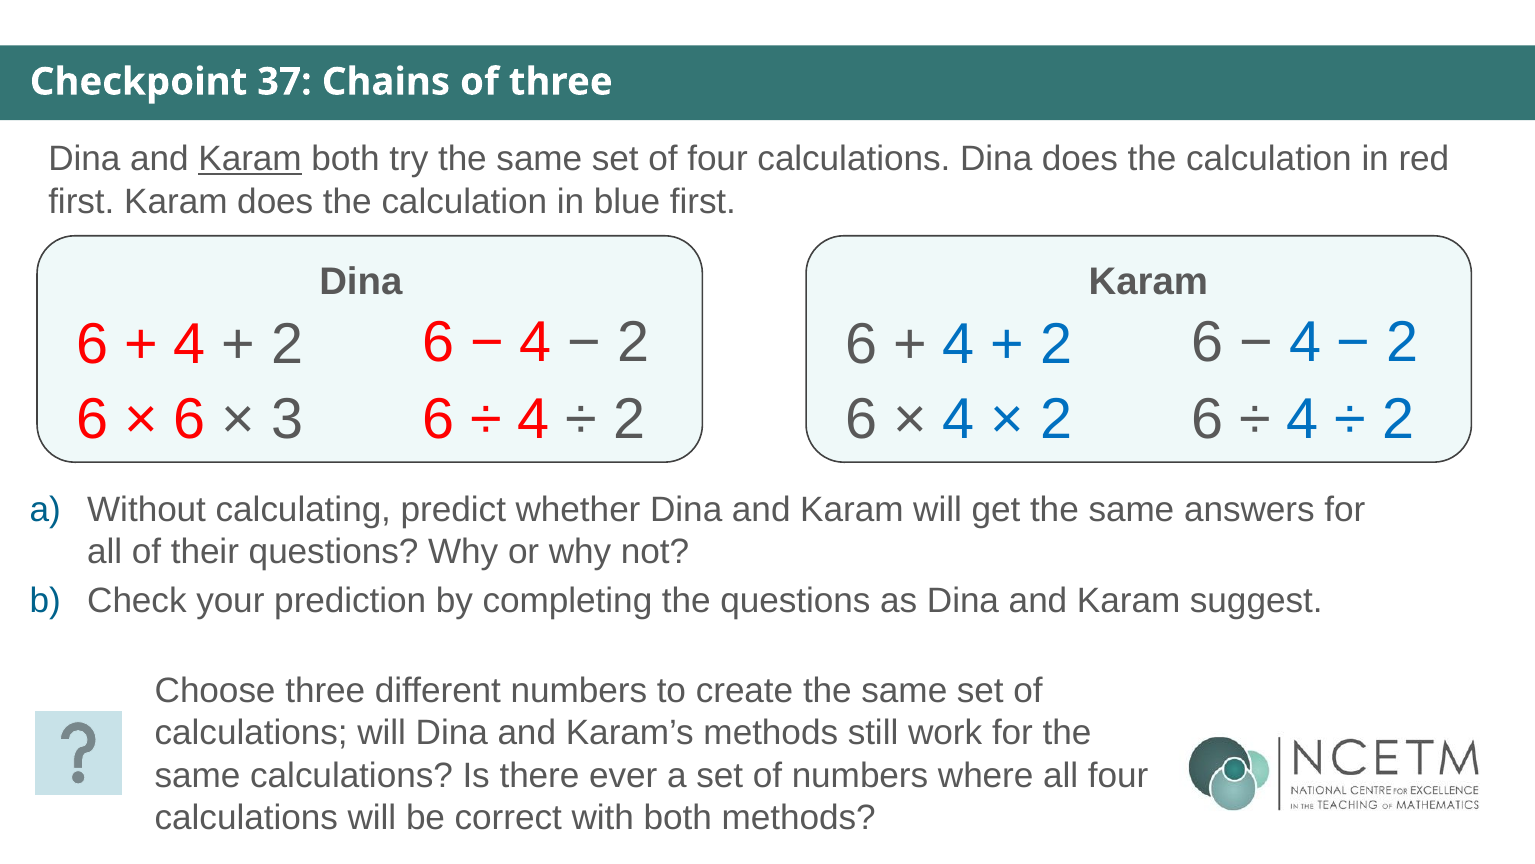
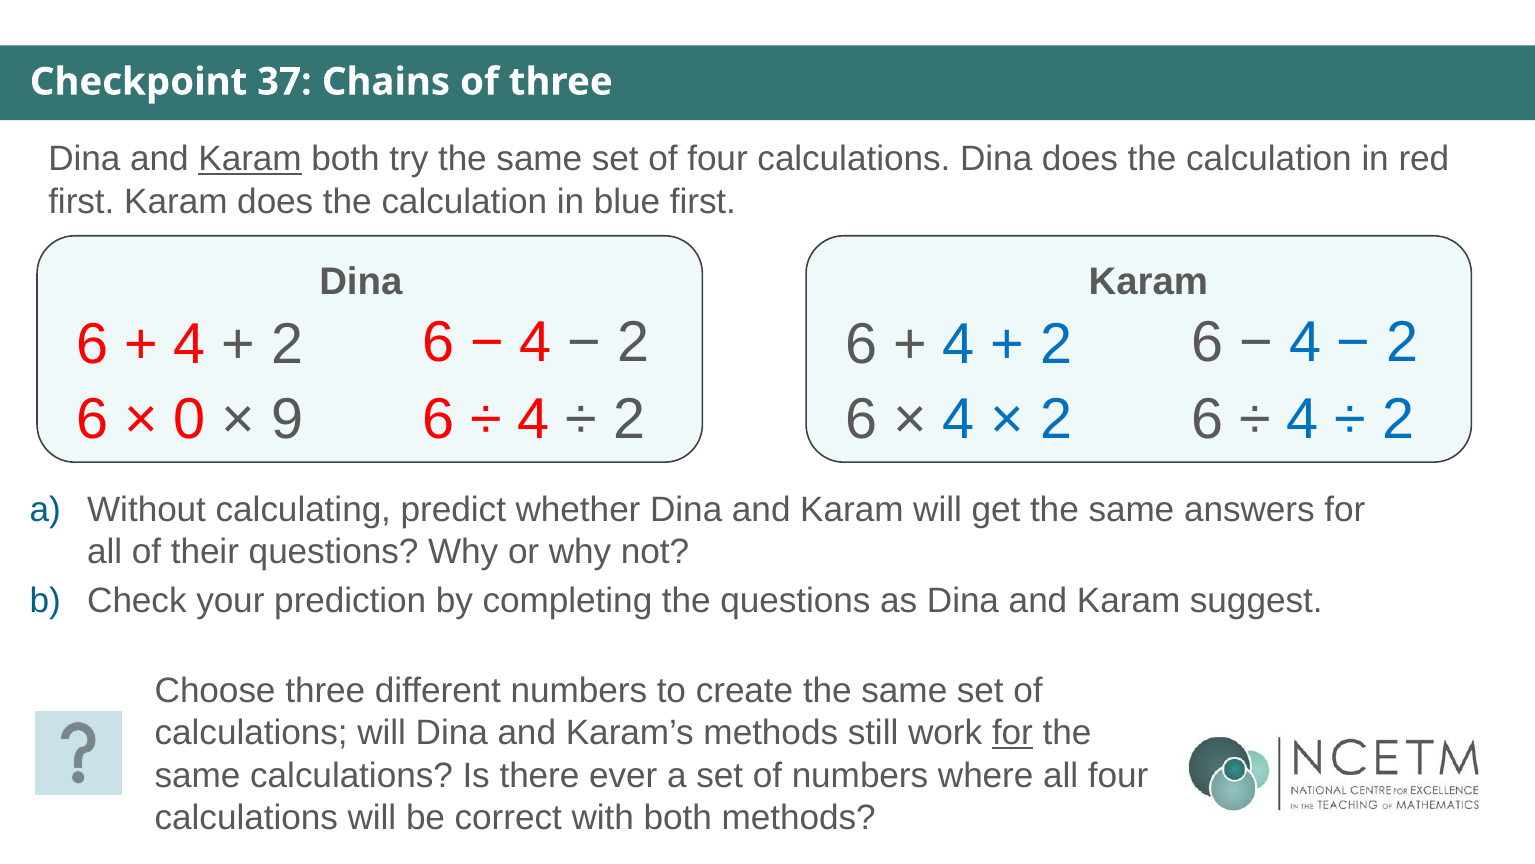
6 at (190, 420): 6 -> 0
3: 3 -> 9
for at (1012, 733) underline: none -> present
